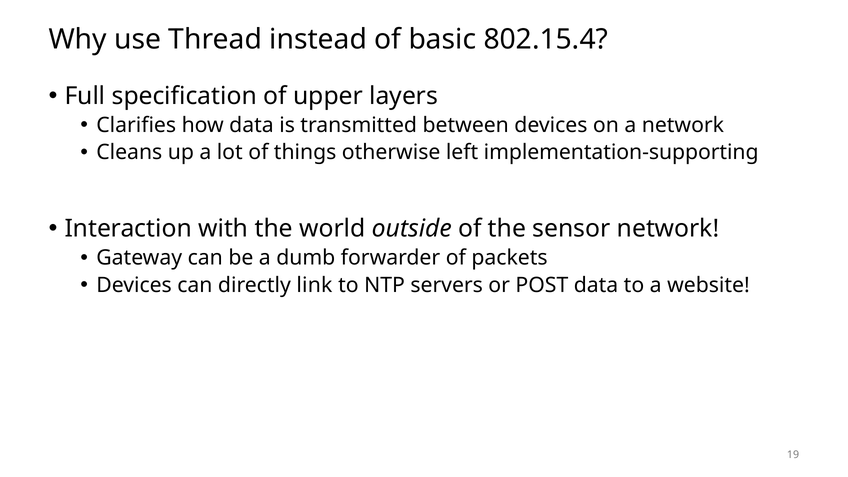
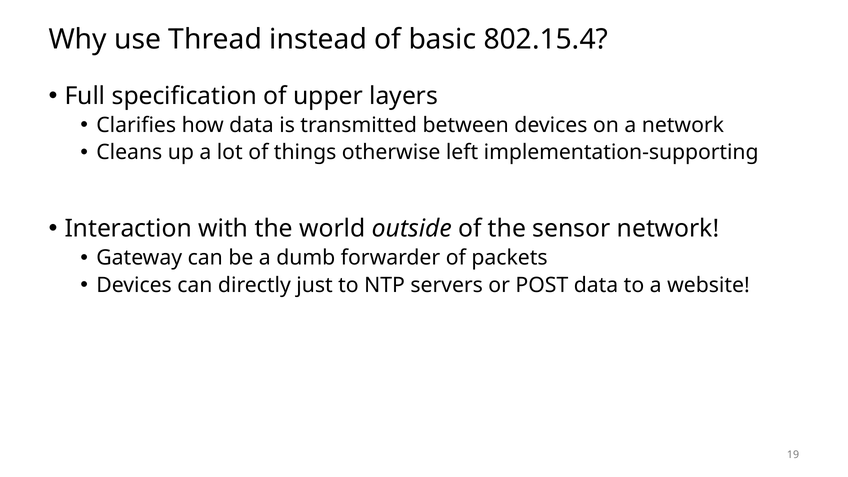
link: link -> just
